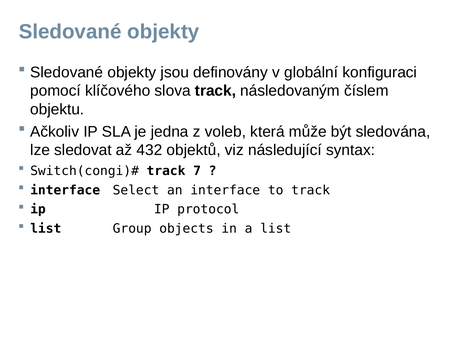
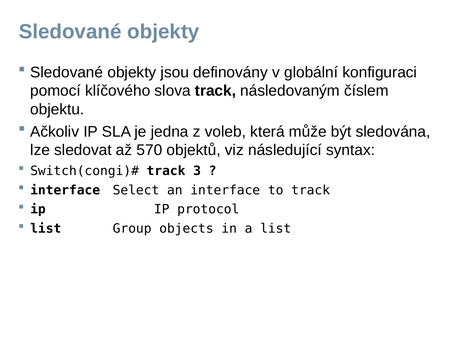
432: 432 -> 570
7: 7 -> 3
